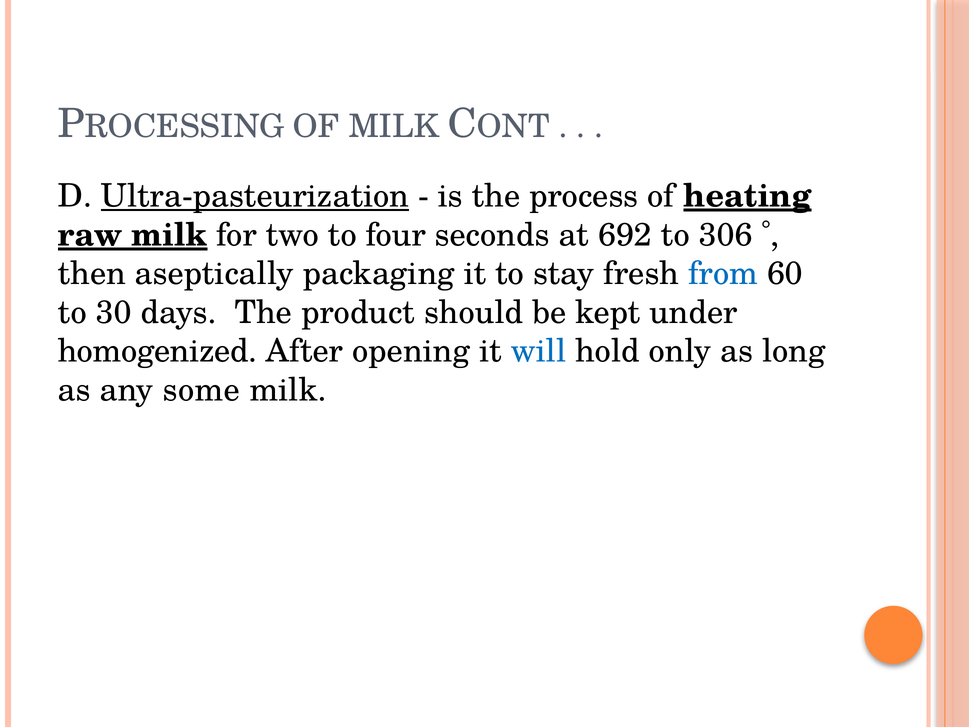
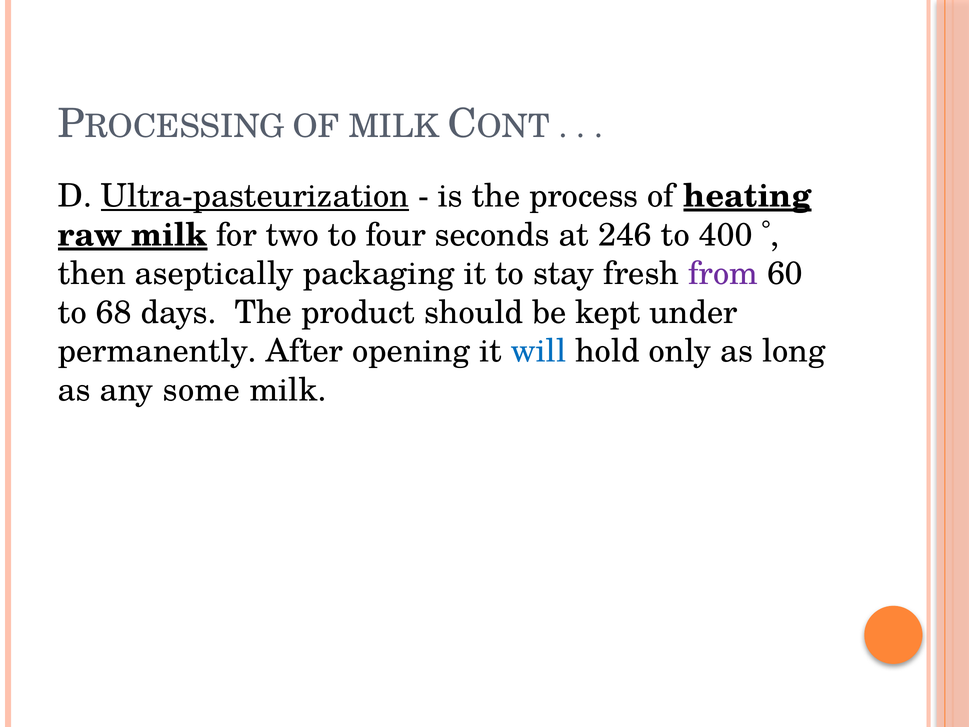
692: 692 -> 246
306: 306 -> 400
from colour: blue -> purple
30: 30 -> 68
homogenized: homogenized -> permanently
